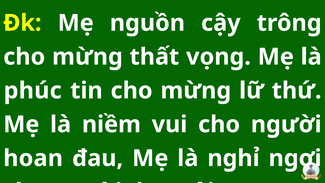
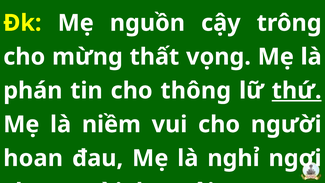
phúc: phúc -> phán
tin cho mừng: mừng -> thông
thứ underline: none -> present
